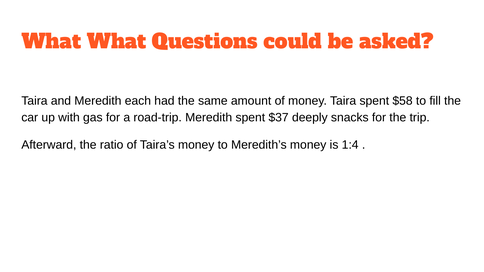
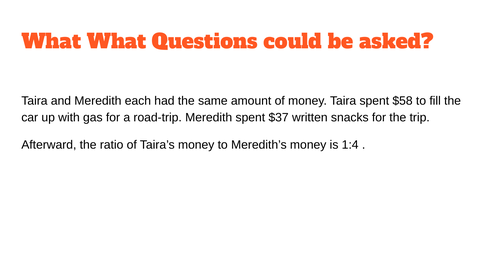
deeply: deeply -> written
